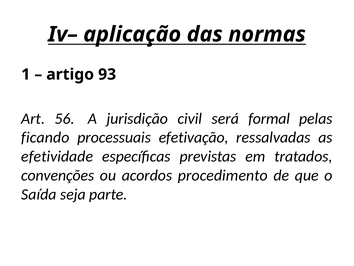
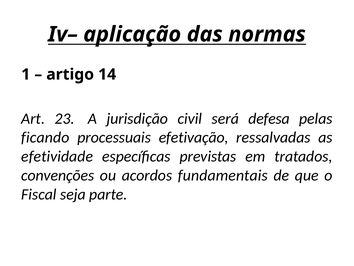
93: 93 -> 14
56: 56 -> 23
formal: formal -> defesa
procedimento: procedimento -> fundamentais
Saída: Saída -> Fiscal
